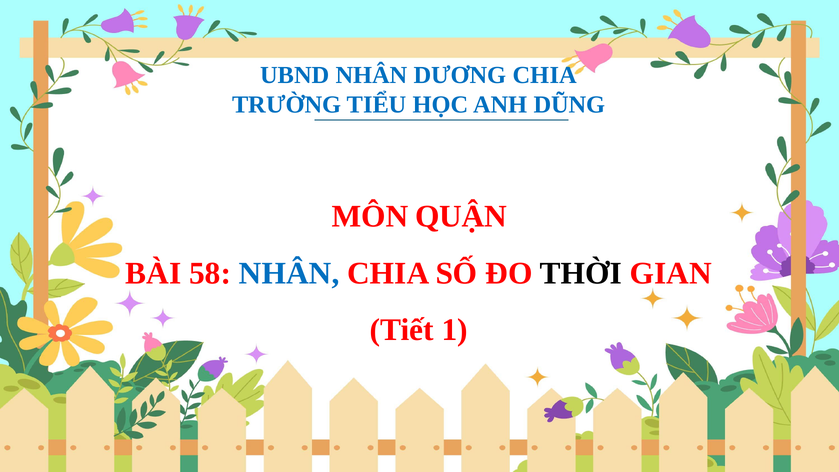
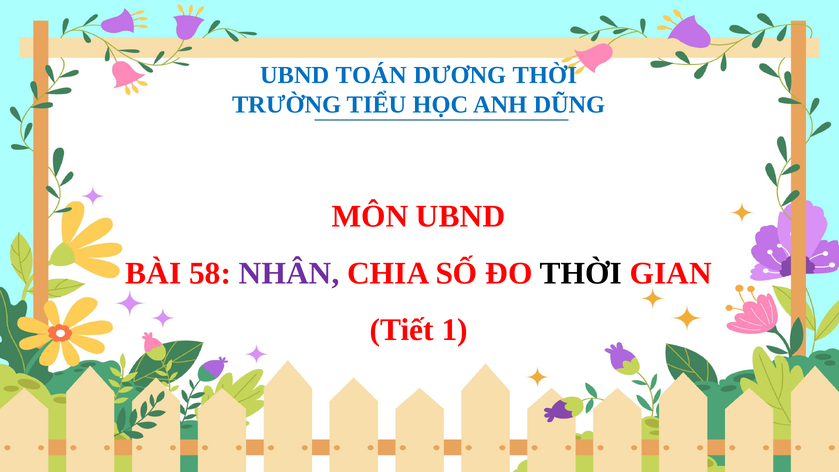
UBND NHÂN: NHÂN -> TOÁN
DƯƠNG CHIA: CHIA -> THỜI
MÔN QUẬN: QUẬN -> UBND
NHÂN at (289, 273) colour: blue -> purple
